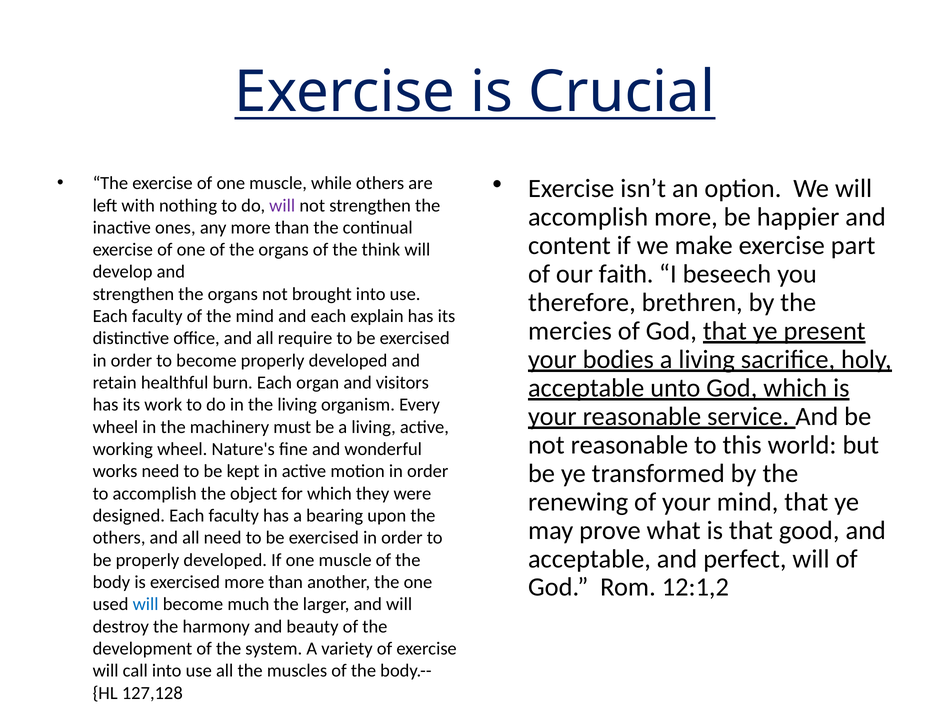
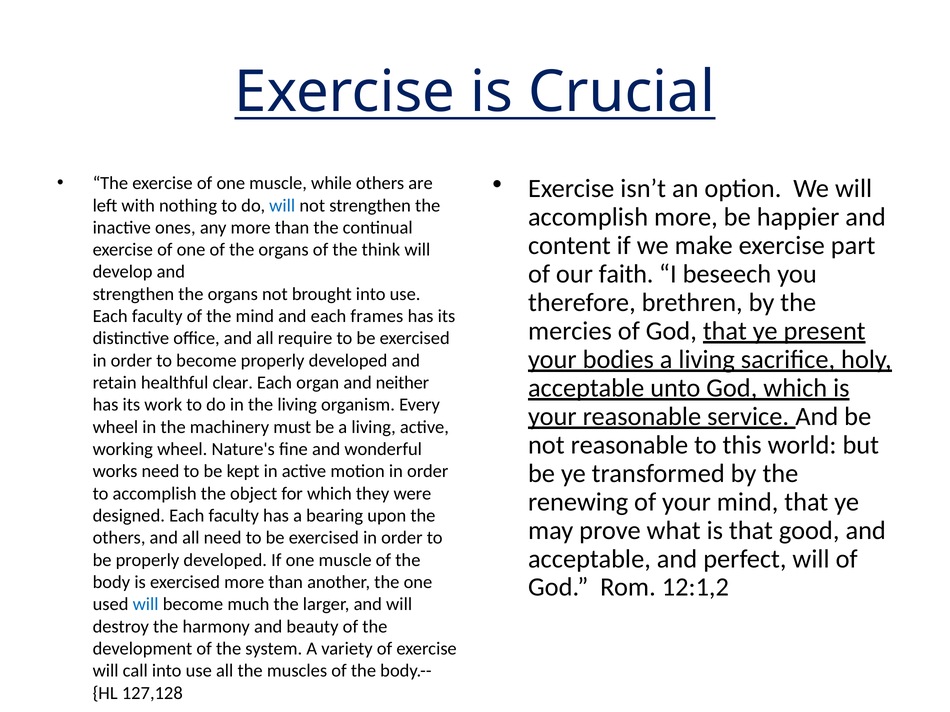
will at (282, 206) colour: purple -> blue
explain: explain -> frames
burn: burn -> clear
visitors: visitors -> neither
